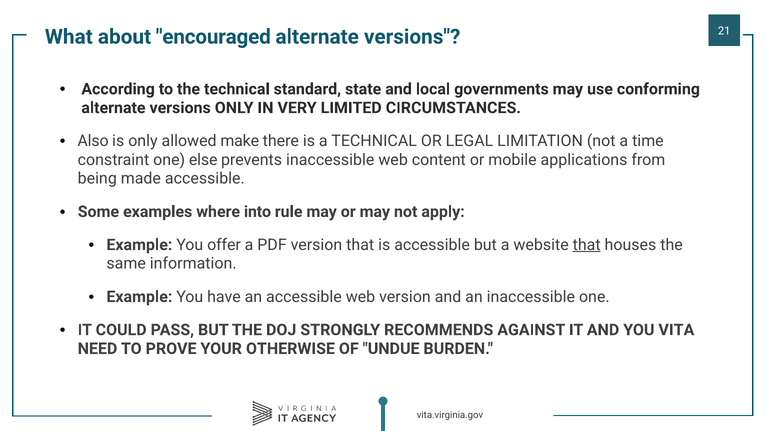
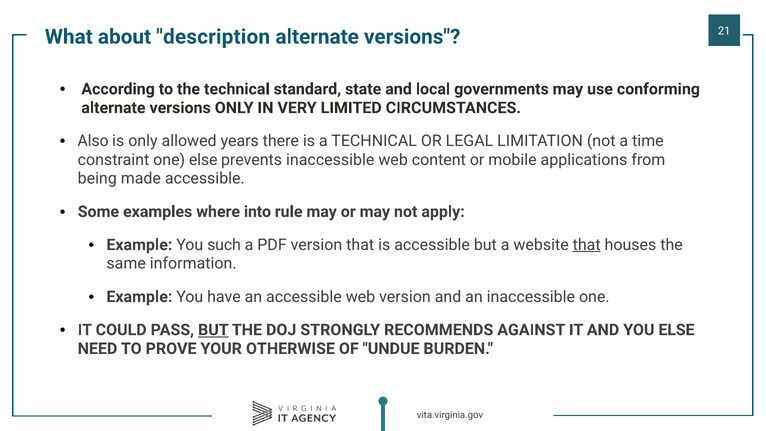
encouraged: encouraged -> description
make: make -> years
offer: offer -> such
BUT at (213, 330) underline: none -> present
YOU VITA: VITA -> ELSE
